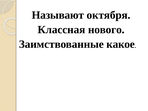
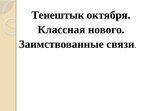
Называют: Называют -> Тенештык
какое: какое -> связи
